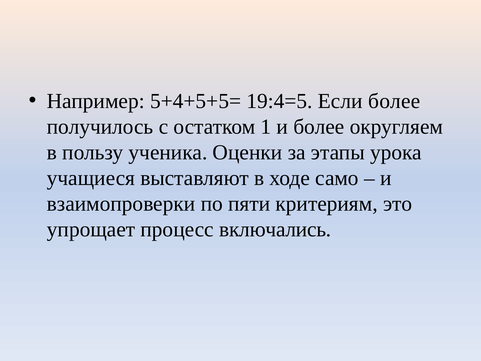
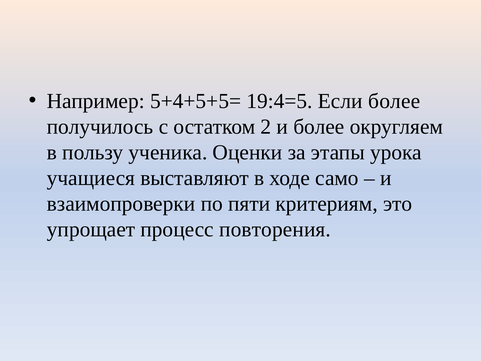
1: 1 -> 2
включались: включались -> повторения
